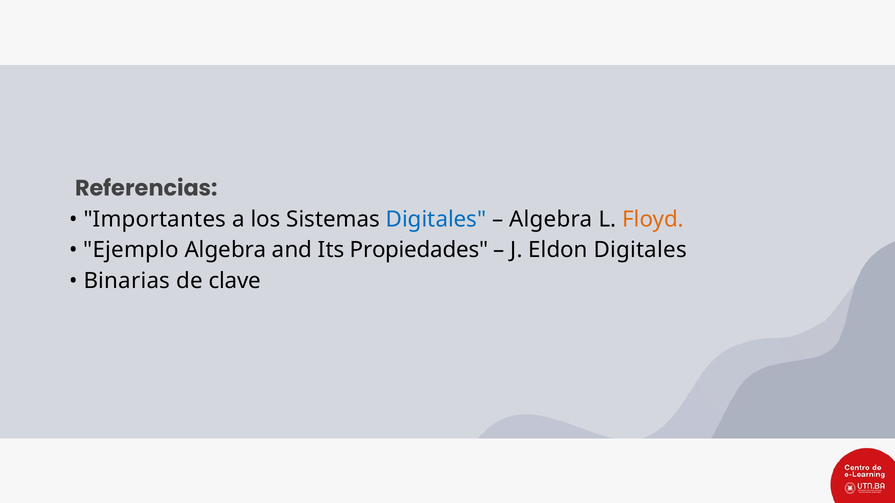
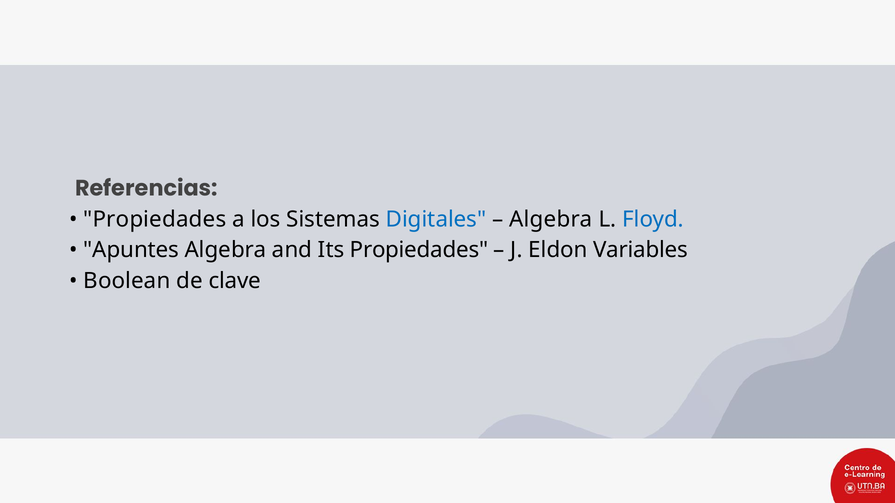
Importantes at (155, 219): Importantes -> Propiedades
Floyd colour: orange -> blue
Ejemplo: Ejemplo -> Apuntes
Eldon Digitales: Digitales -> Variables
Binarias: Binarias -> Boolean
